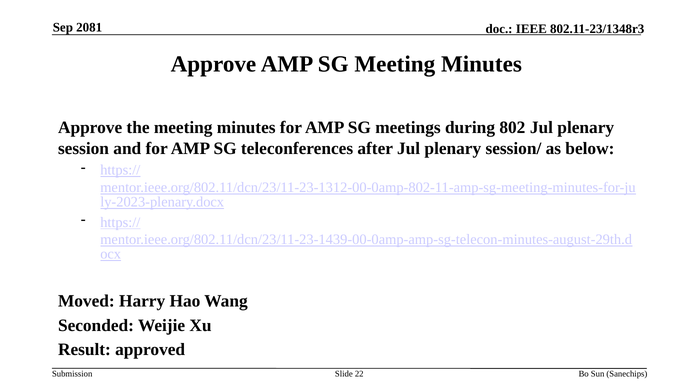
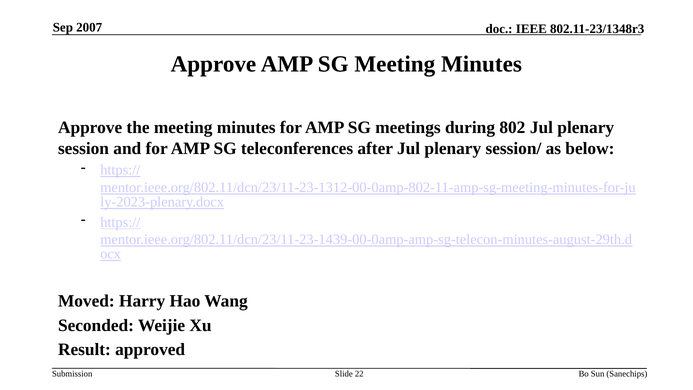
2081: 2081 -> 2007
